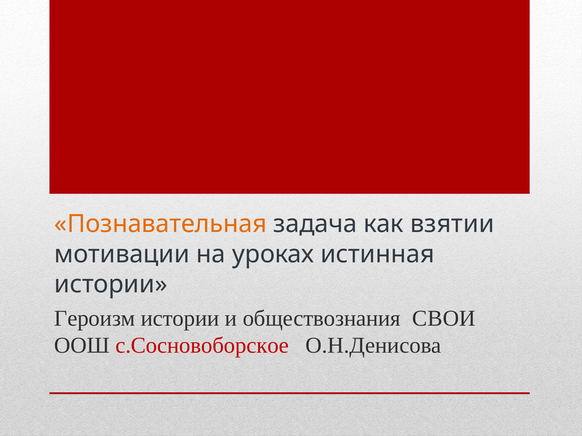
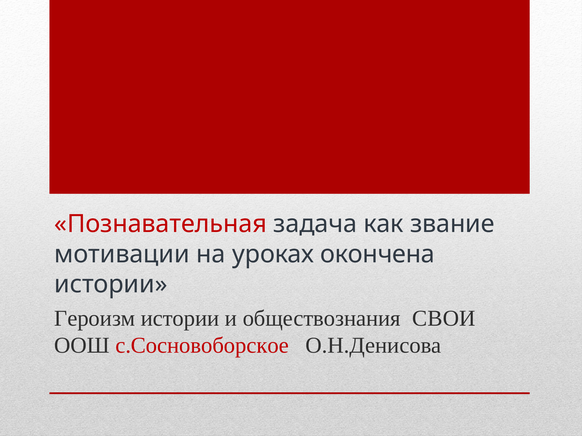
Познавательная colour: orange -> red
взятии: взятии -> звание
истинная: истинная -> окончена
